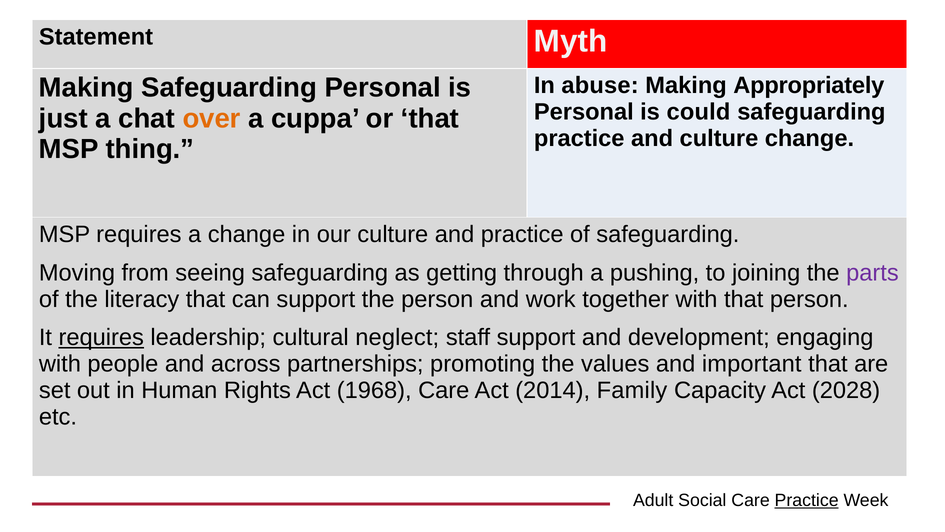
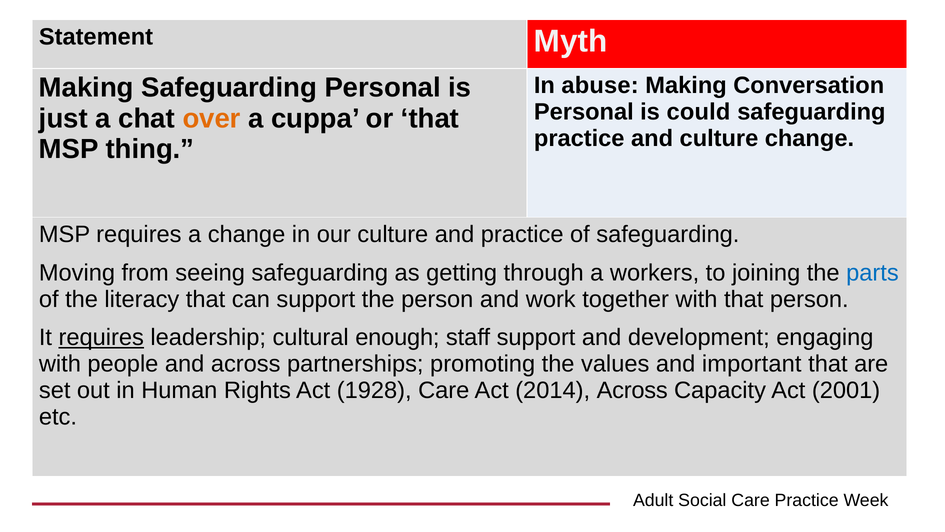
Appropriately: Appropriately -> Conversation
pushing: pushing -> workers
parts colour: purple -> blue
neglect: neglect -> enough
1968: 1968 -> 1928
2014 Family: Family -> Across
2028: 2028 -> 2001
Practice at (807, 500) underline: present -> none
